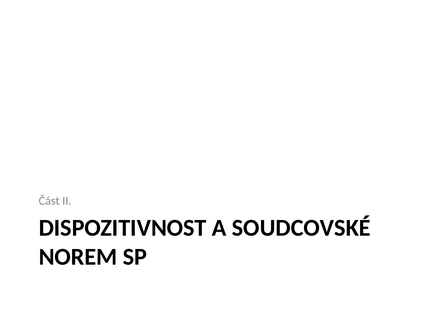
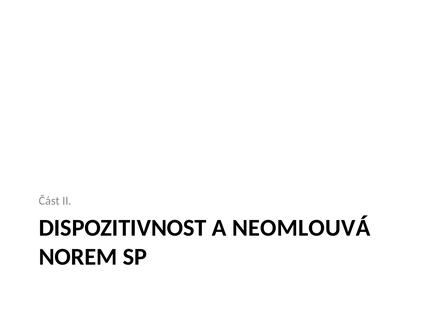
SOUDCOVSKÉ: SOUDCOVSKÉ -> NEOMLOUVÁ
